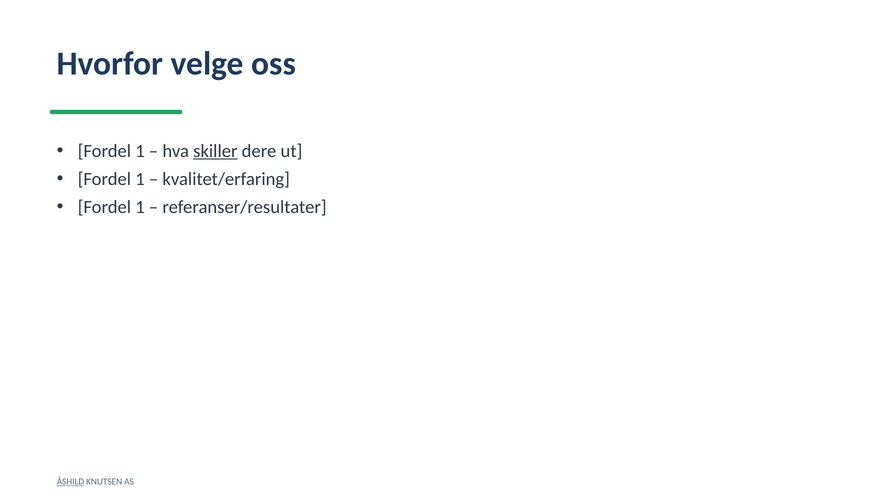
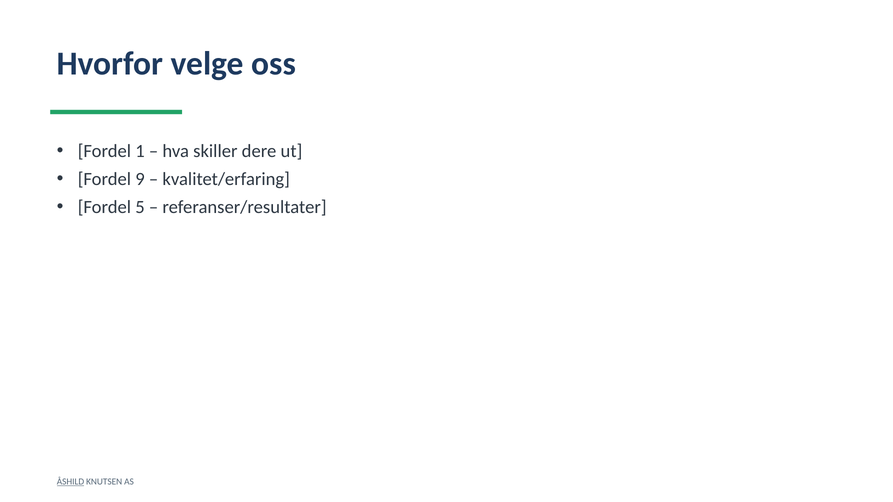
skiller underline: present -> none
1 at (140, 179): 1 -> 9
1 at (140, 207): 1 -> 5
